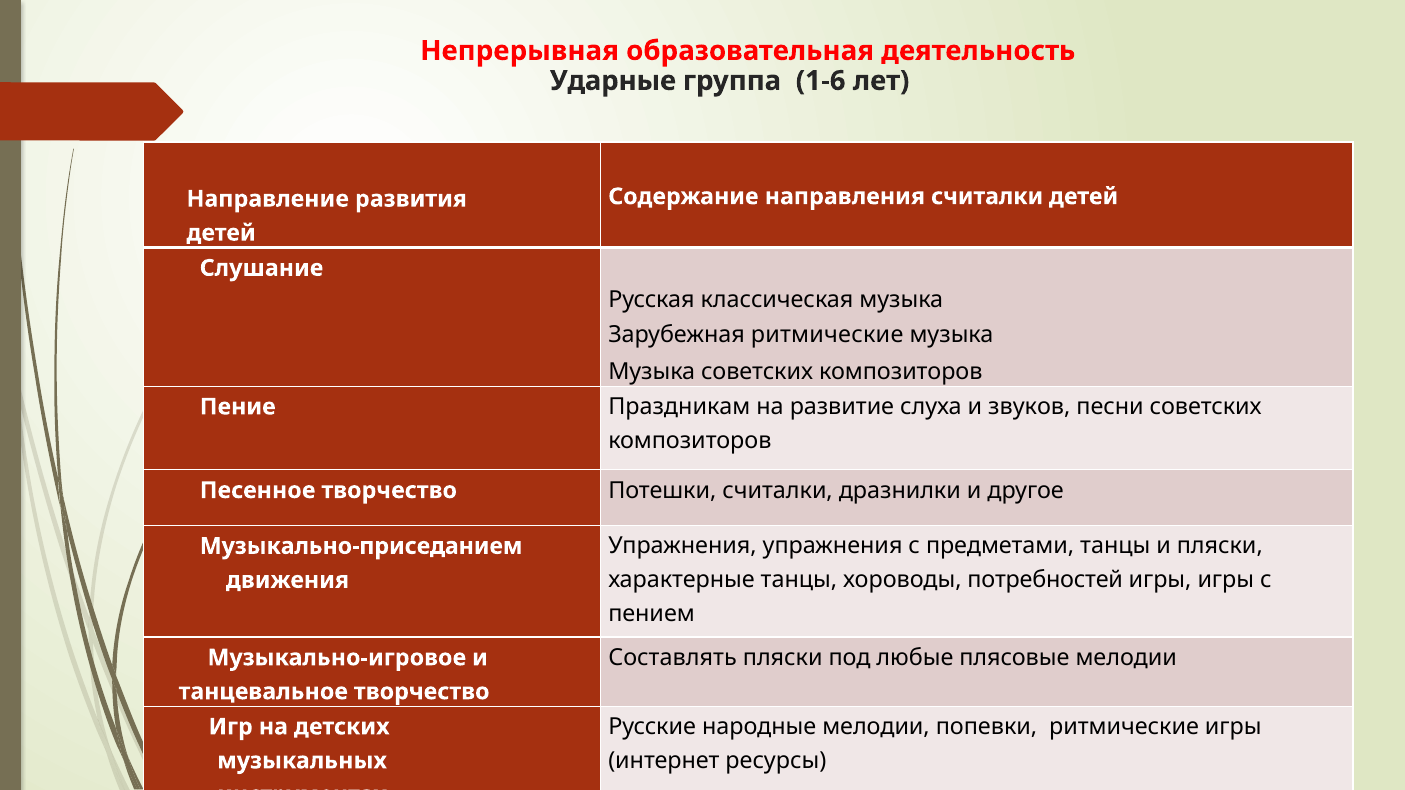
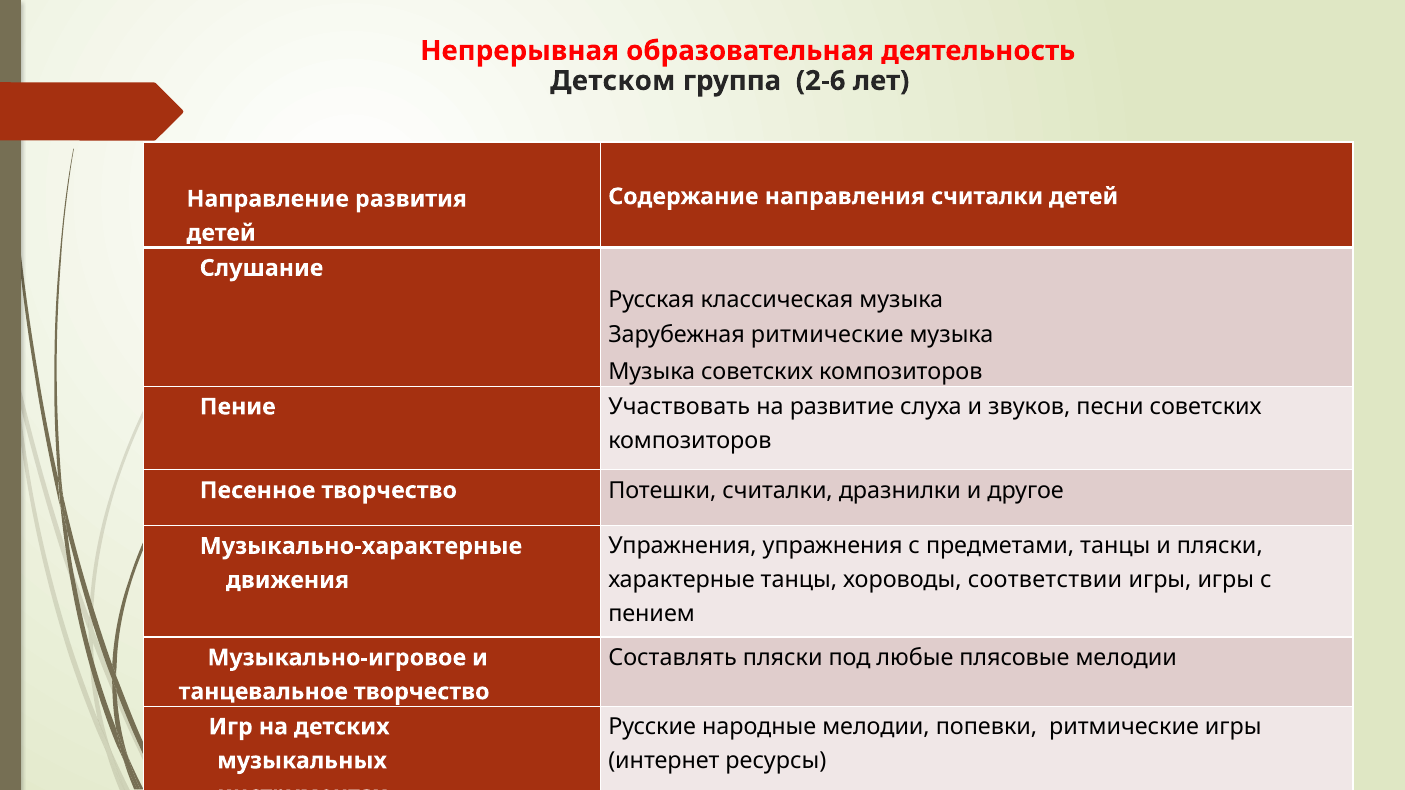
Ударные: Ударные -> Детском
1-6: 1-6 -> 2-6
Праздникам: Праздникам -> Участвовать
Музыкально-приседанием: Музыкально-приседанием -> Музыкально-характерные
потребностей: потребностей -> соответствии
